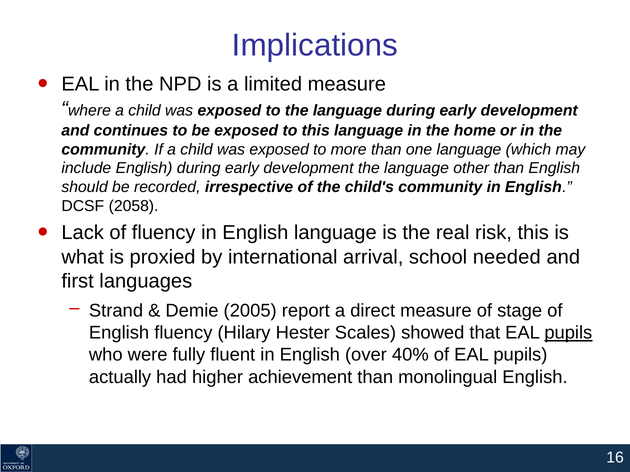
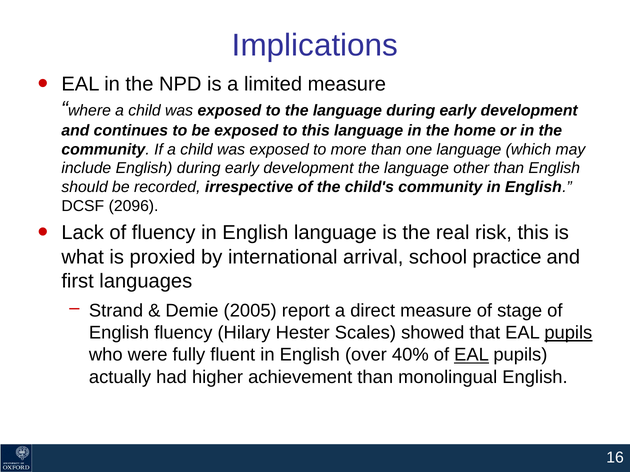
2058: 2058 -> 2096
needed: needed -> practice
EAL at (472, 355) underline: none -> present
